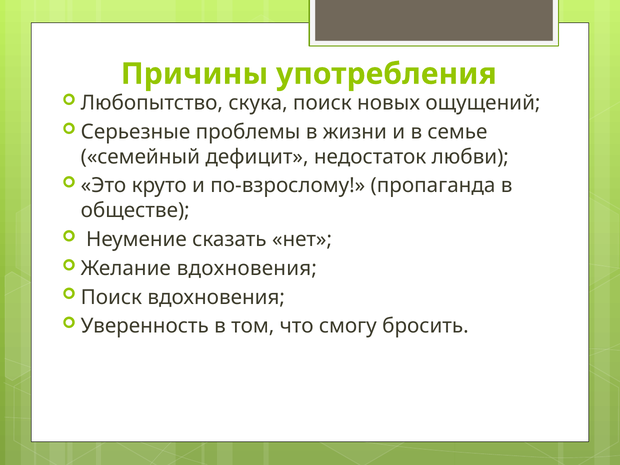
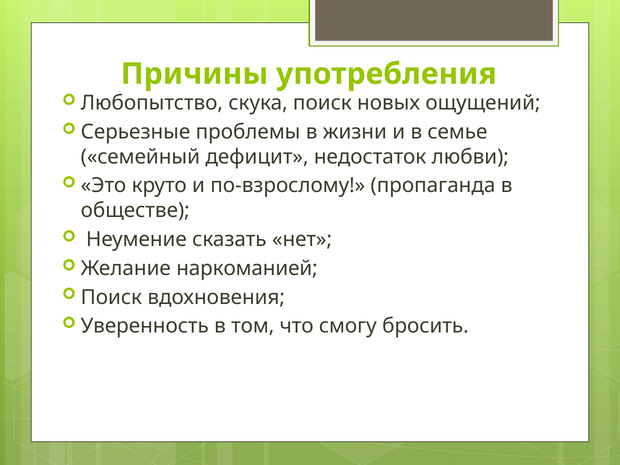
Желание вдохновения: вдохновения -> наркоманией
